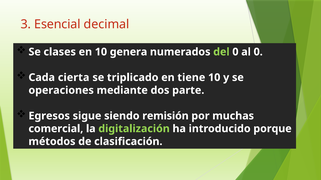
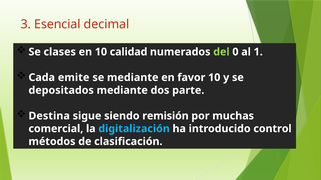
genera: genera -> calidad
al 0: 0 -> 1
cierta: cierta -> emite
se triplicado: triplicado -> mediante
tiene: tiene -> favor
operaciones: operaciones -> depositados
Egresos: Egresos -> Destina
digitalización colour: light green -> light blue
porque: porque -> control
